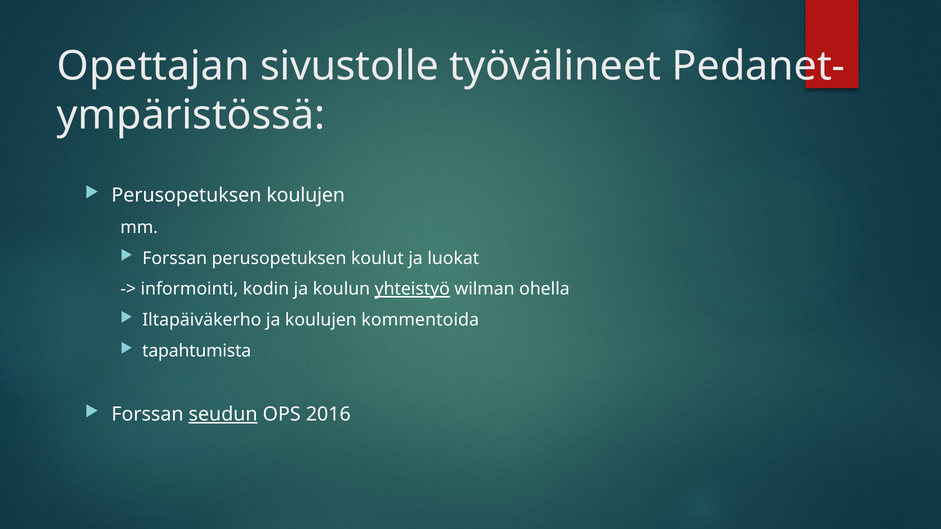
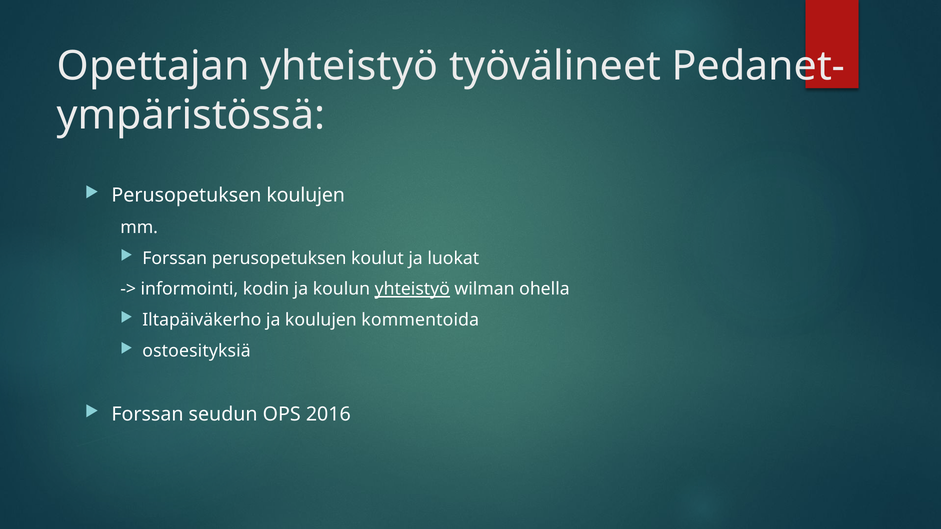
Opettajan sivustolle: sivustolle -> yhteistyö
tapahtumista: tapahtumista -> ostoesityksiä
seudun underline: present -> none
